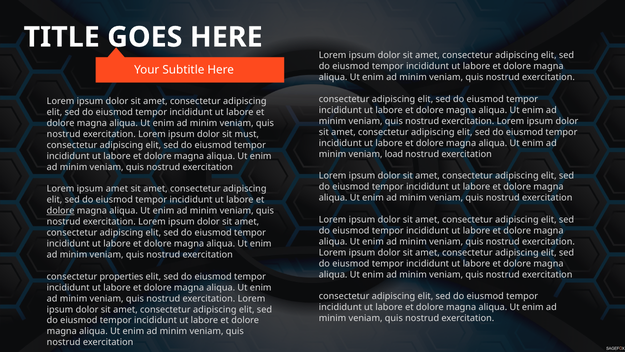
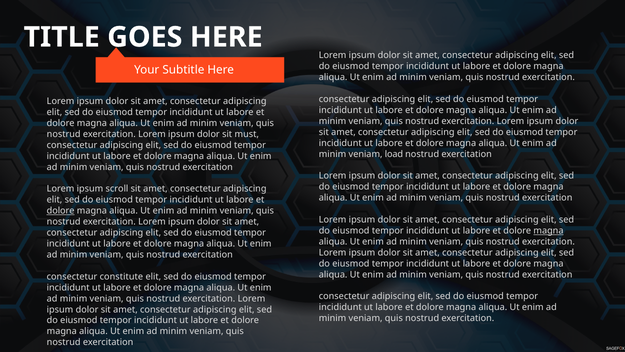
ipsum amet: amet -> scroll
magna at (548, 230) underline: none -> present
properties: properties -> constitute
